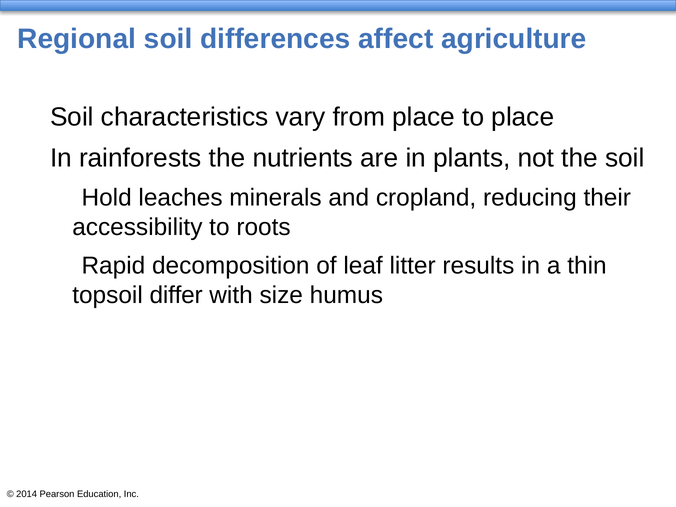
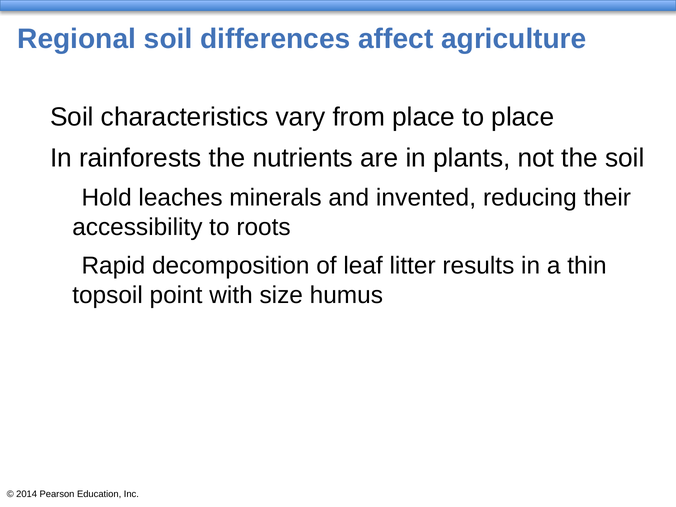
cropland: cropland -> invented
differ: differ -> point
